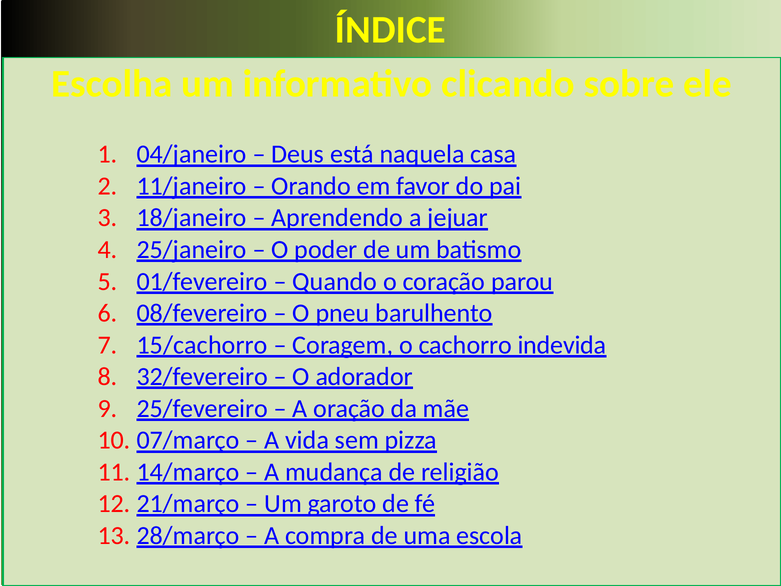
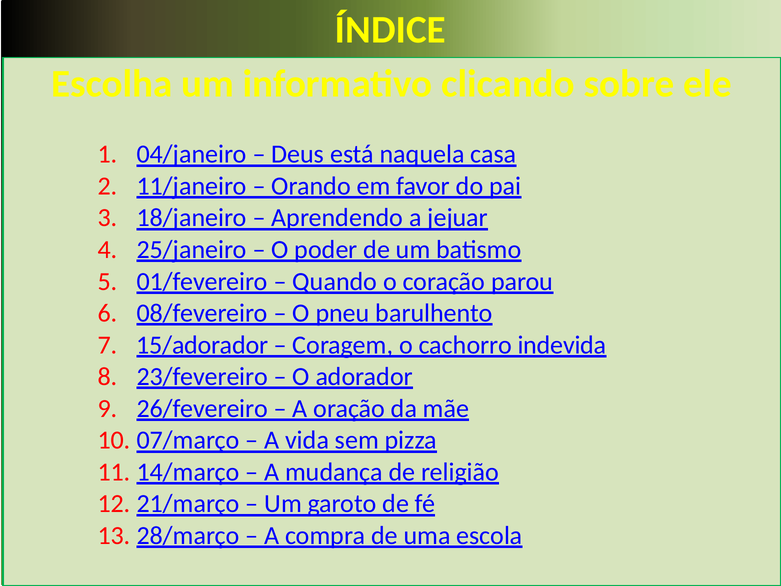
15/cachorro: 15/cachorro -> 15/adorador
32/fevereiro: 32/fevereiro -> 23/fevereiro
25/fevereiro: 25/fevereiro -> 26/fevereiro
